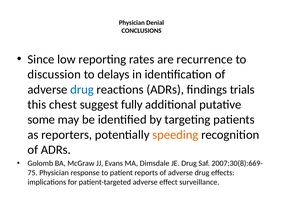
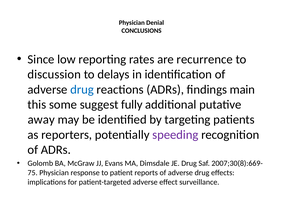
trials: trials -> main
chest: chest -> some
some: some -> away
speeding colour: orange -> purple
